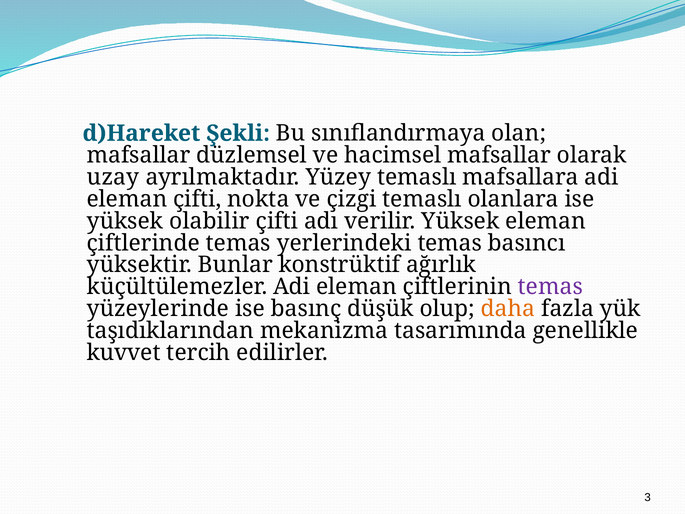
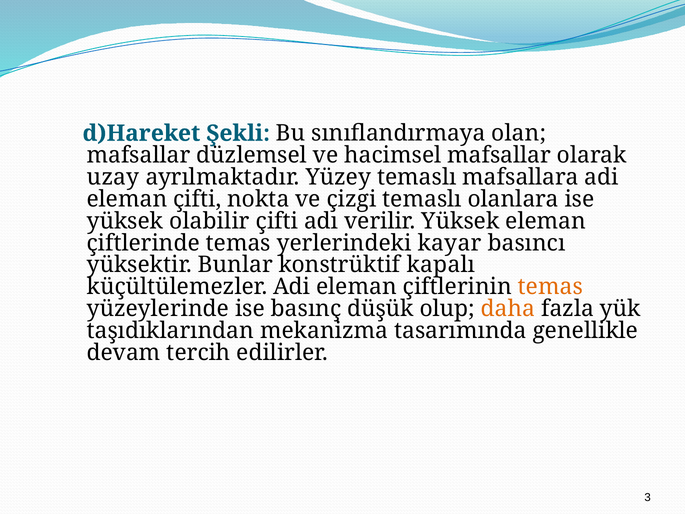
yerlerindeki temas: temas -> kayar
ağırlık: ağırlık -> kapalı
temas at (550, 287) colour: purple -> orange
kuvvet: kuvvet -> devam
